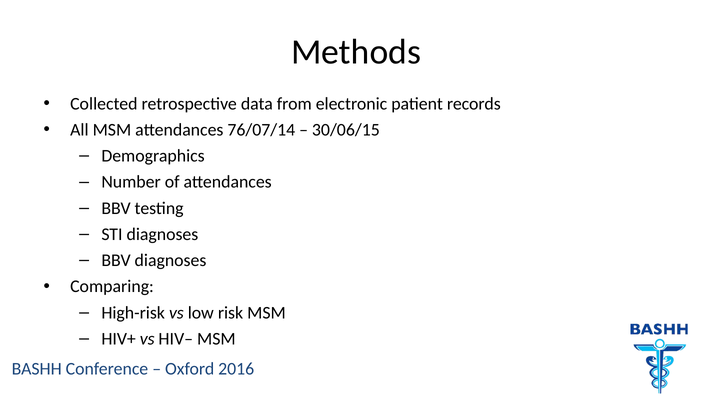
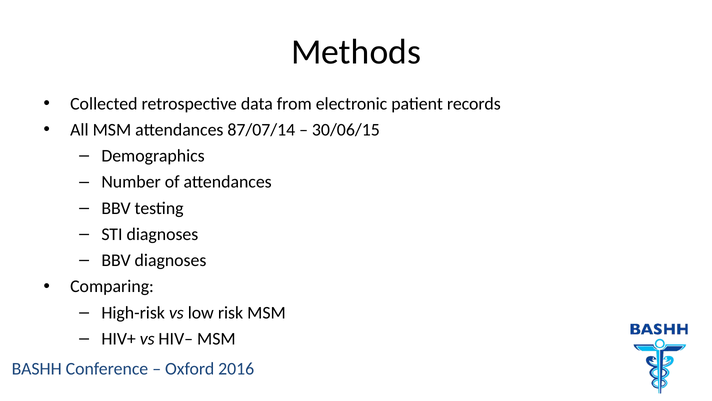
76/07/14: 76/07/14 -> 87/07/14
